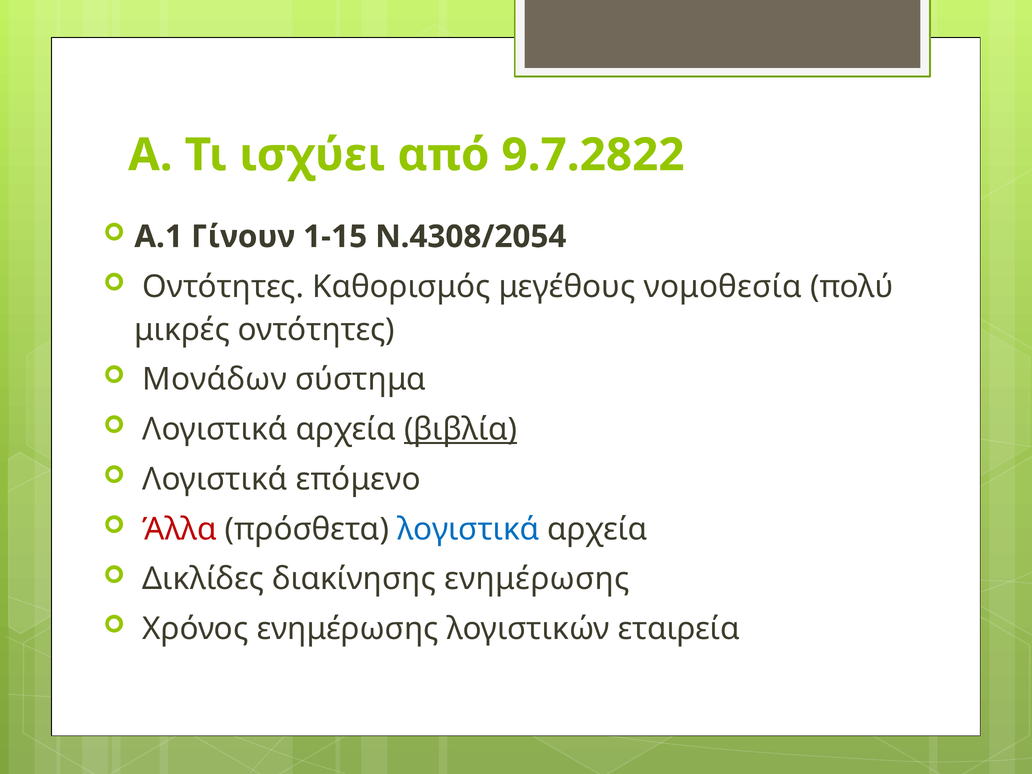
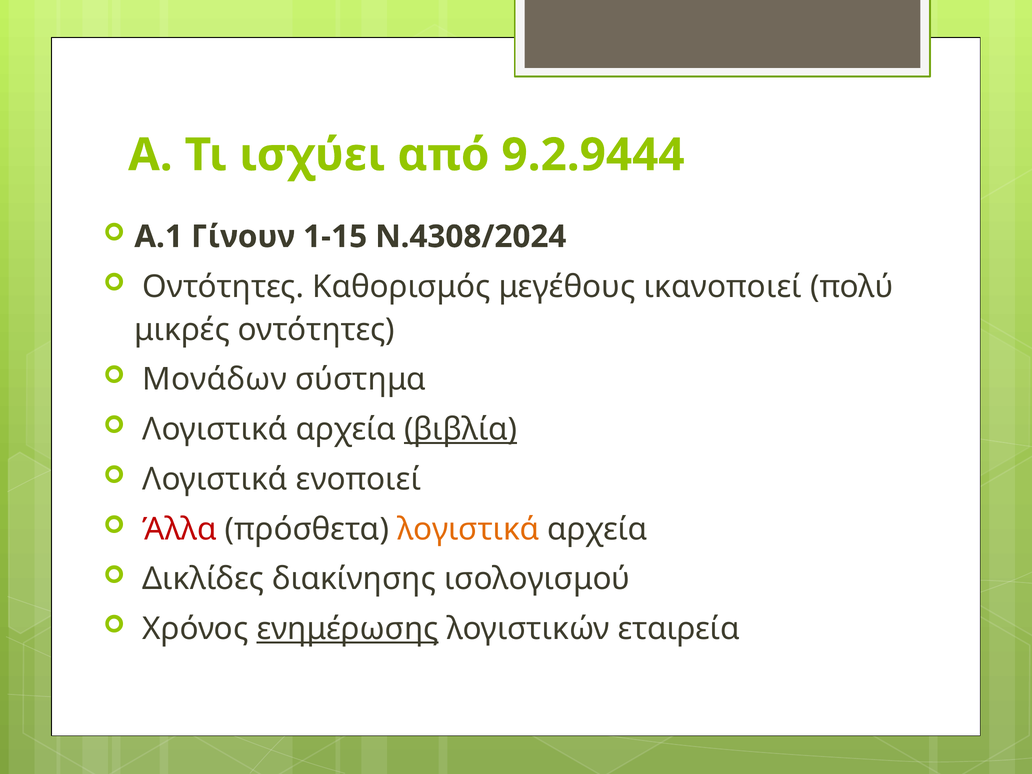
9.7.2822: 9.7.2822 -> 9.2.9444
Ν.4308/2054: Ν.4308/2054 -> Ν.4308/2024
νομοθεσία: νομοθεσία -> ικανοποιεί
επόμενο: επόμενο -> ενοποιεί
λογιστικά at (468, 529) colour: blue -> orange
διακίνησης ενημέρωσης: ενημέρωσης -> ισολογισμού
ενημέρωσης at (348, 629) underline: none -> present
